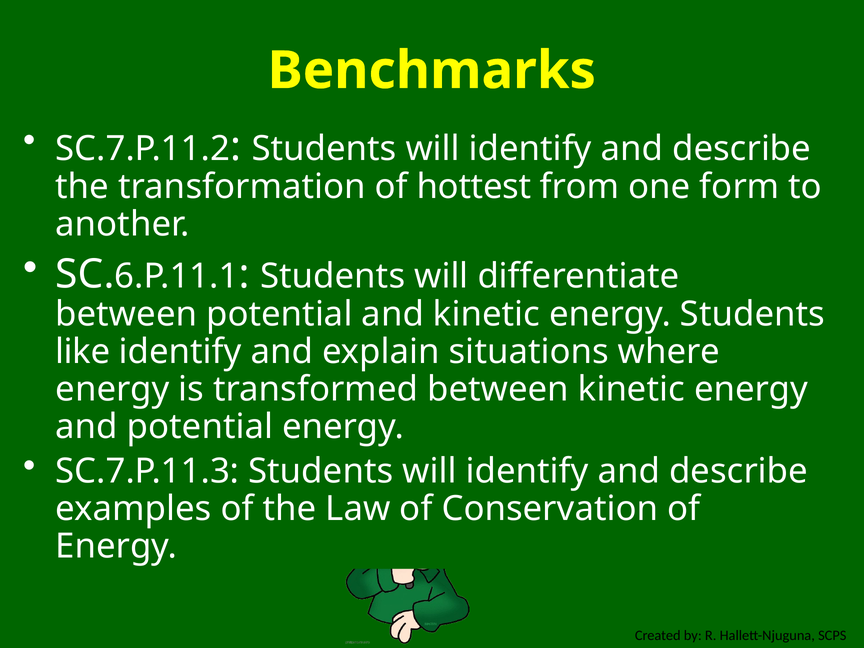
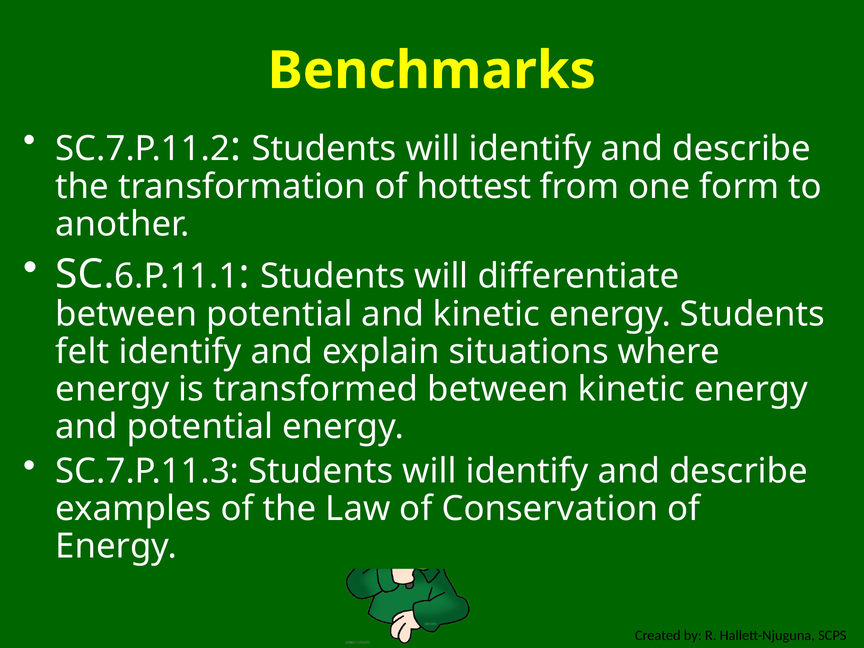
like: like -> felt
